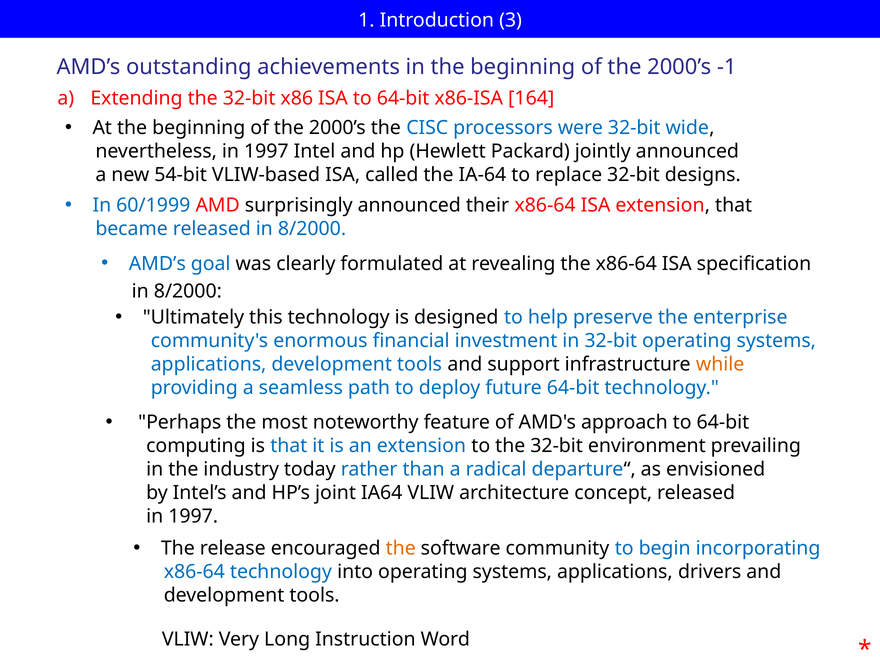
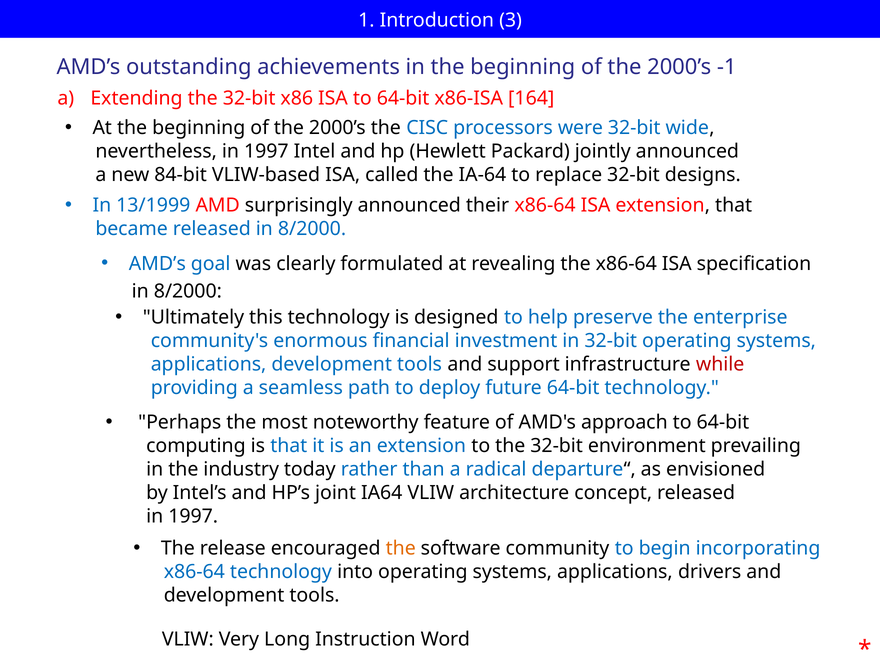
54-bit: 54-bit -> 84-bit
60/1999: 60/1999 -> 13/1999
while colour: orange -> red
